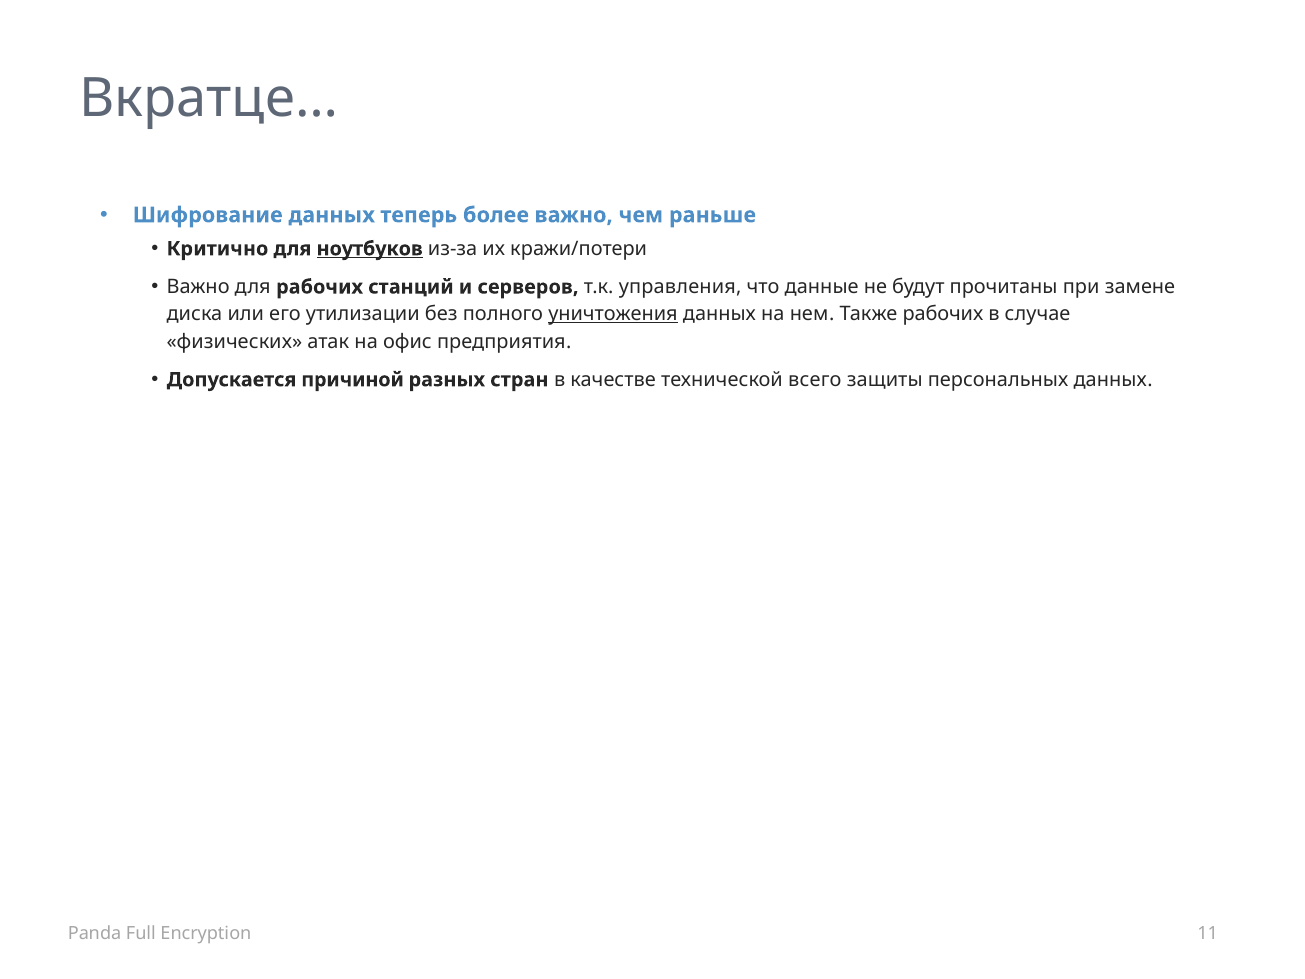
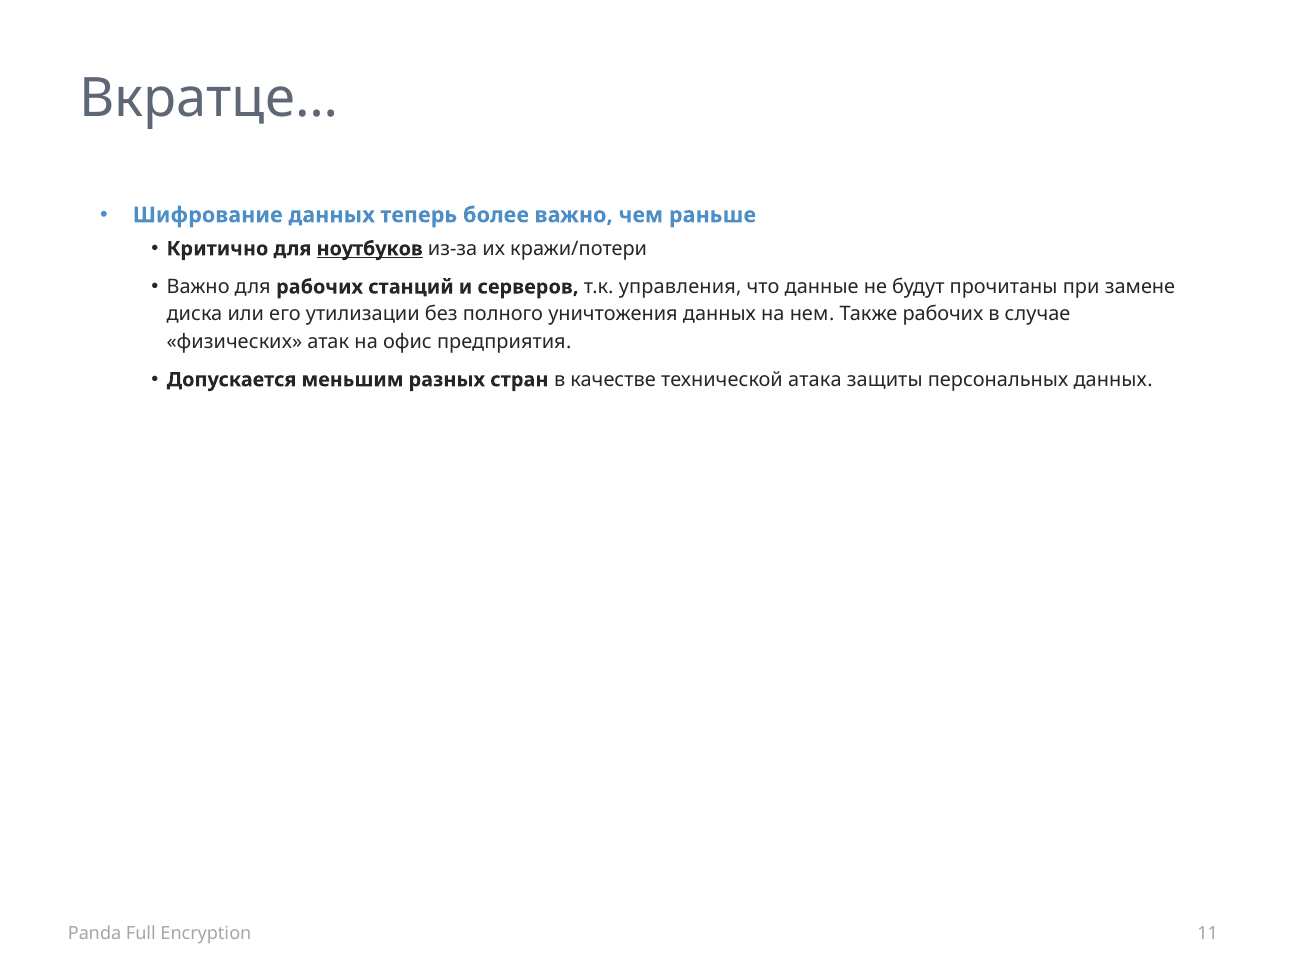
уничтожения underline: present -> none
причиной: причиной -> меньшим
всего: всего -> атака
